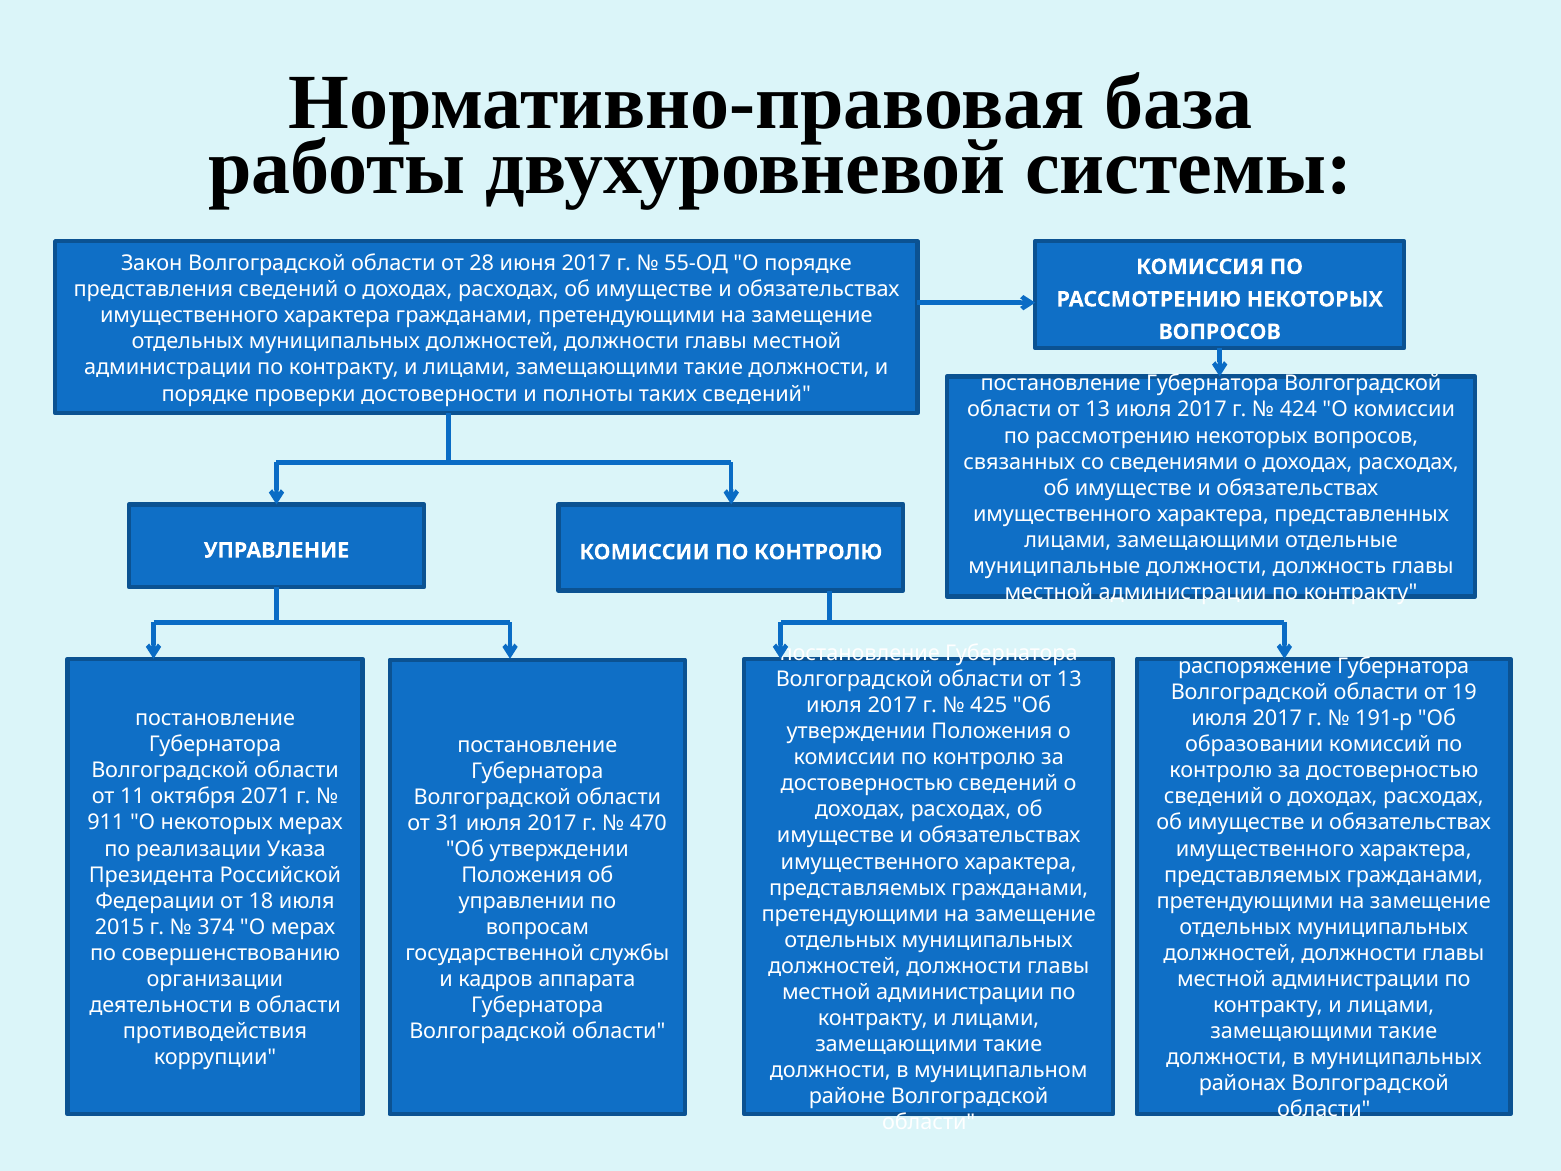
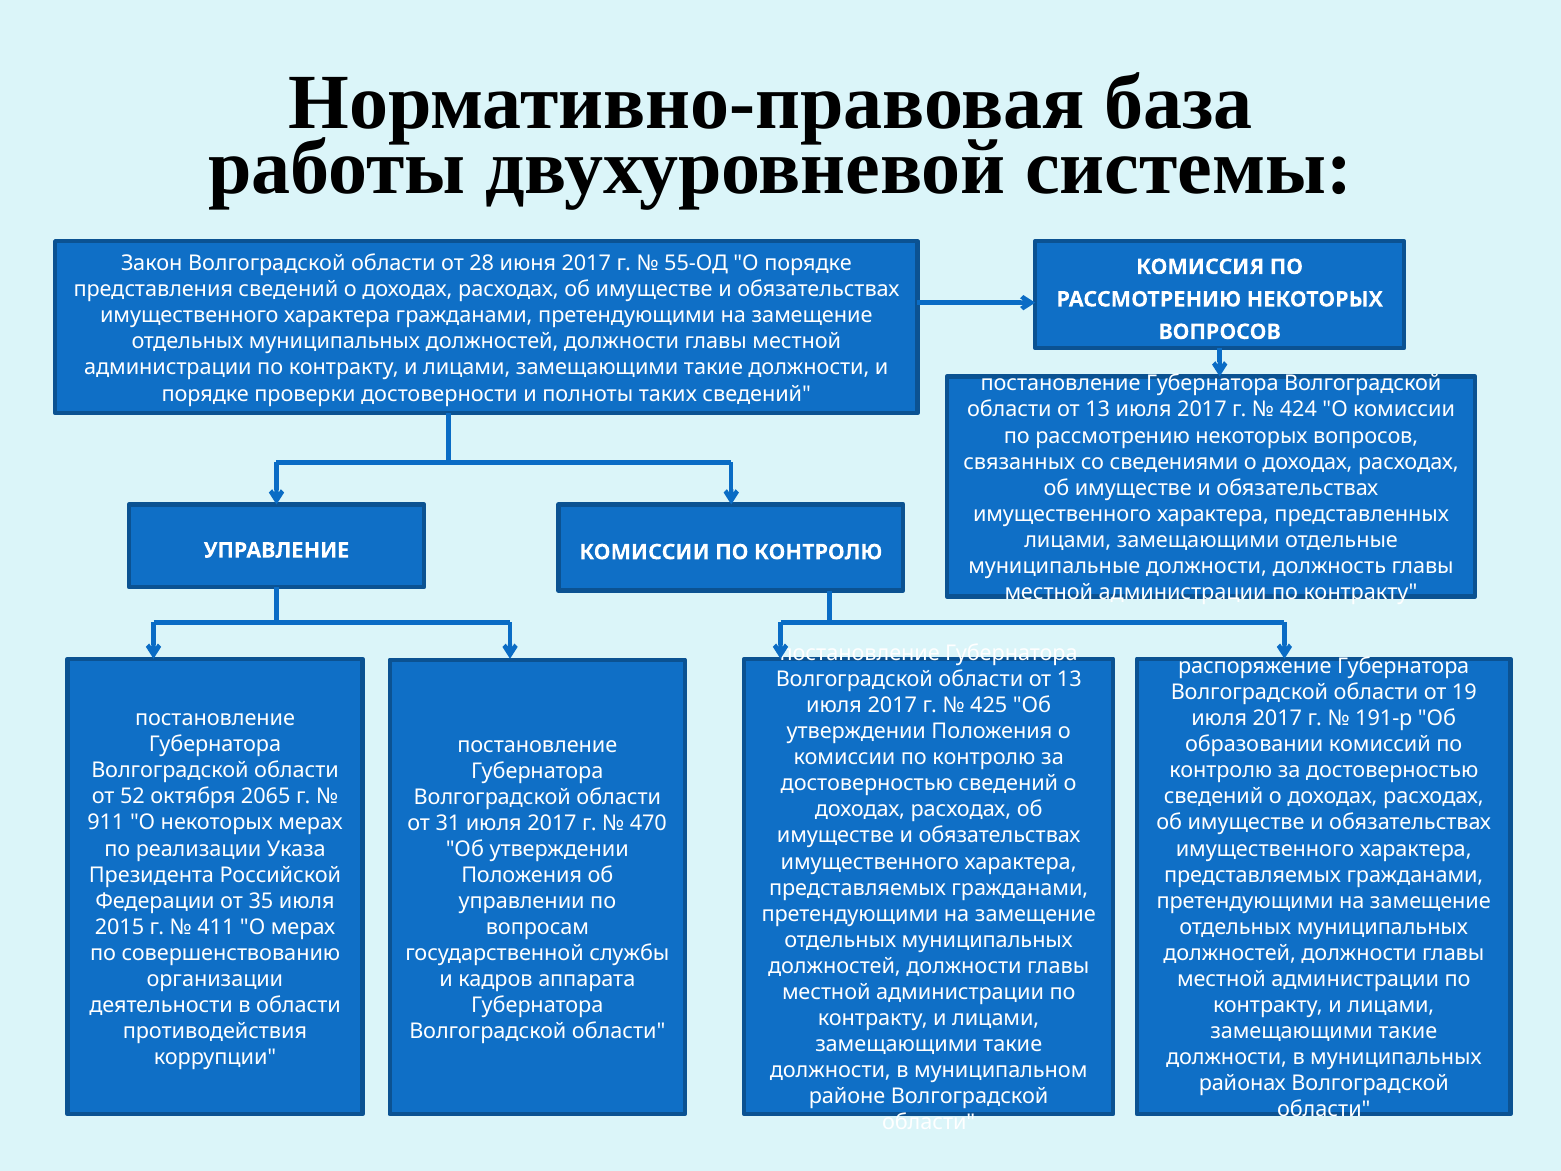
11: 11 -> 52
2071: 2071 -> 2065
18: 18 -> 35
374: 374 -> 411
